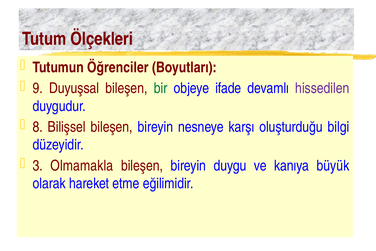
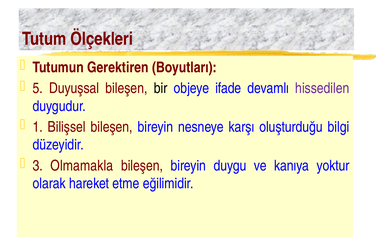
Öğrenciler: Öğrenciler -> Gerektiren
9: 9 -> 5
bir colour: green -> black
8: 8 -> 1
büyük: büyük -> yoktur
